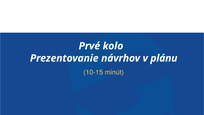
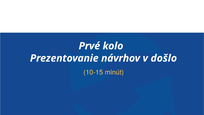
plánu: plánu -> došlo
